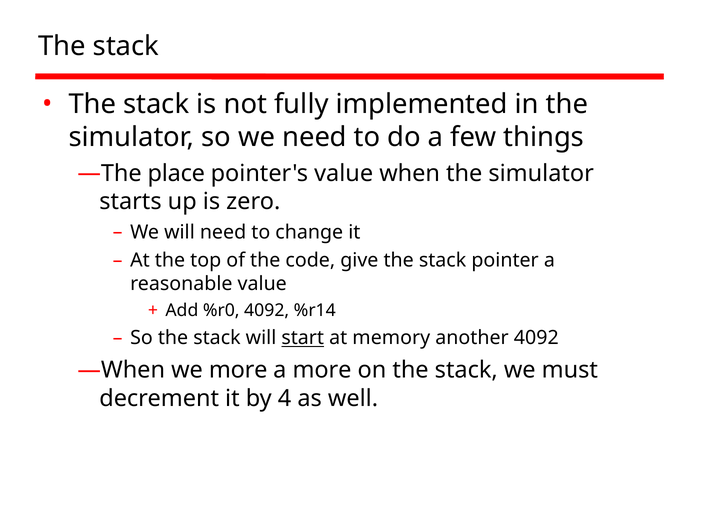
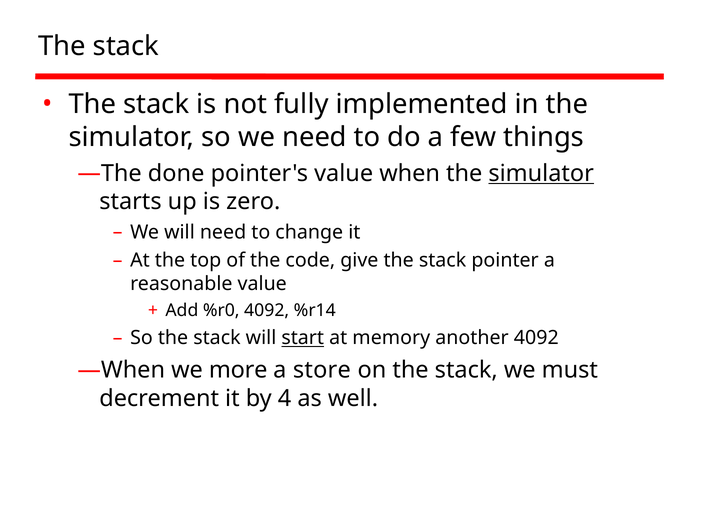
place: place -> done
simulator at (541, 173) underline: none -> present
a more: more -> store
